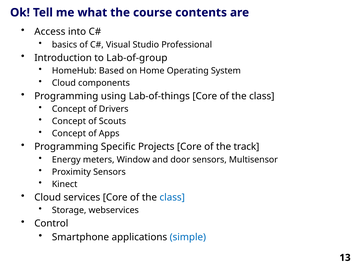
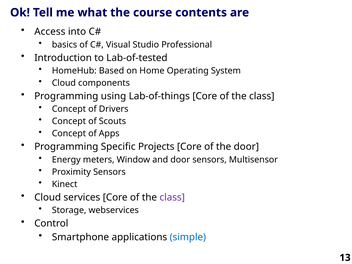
Lab-of-group: Lab-of-group -> Lab-of-tested
the track: track -> door
class at (172, 197) colour: blue -> purple
